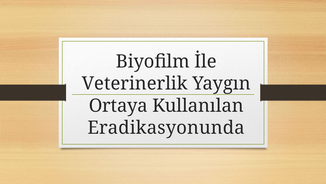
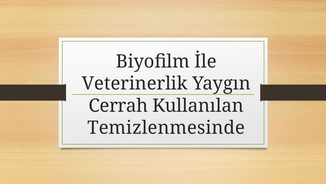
Ortaya: Ortaya -> Cerrah
Eradikasyonunda: Eradikasyonunda -> Temizlenmesinde
